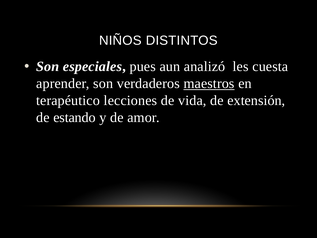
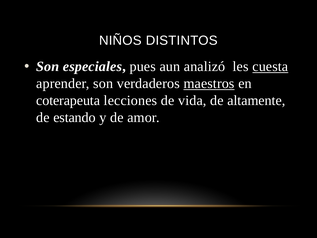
cuesta underline: none -> present
terapéutico: terapéutico -> coterapeuta
extensión: extensión -> altamente
